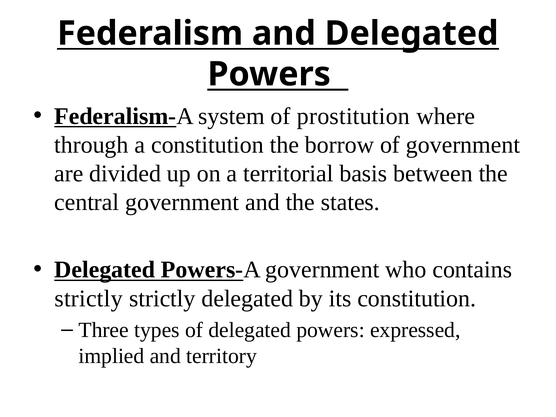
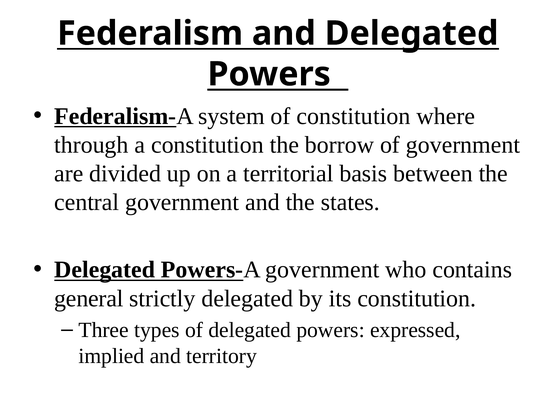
of prostitution: prostitution -> constitution
strictly at (89, 298): strictly -> general
